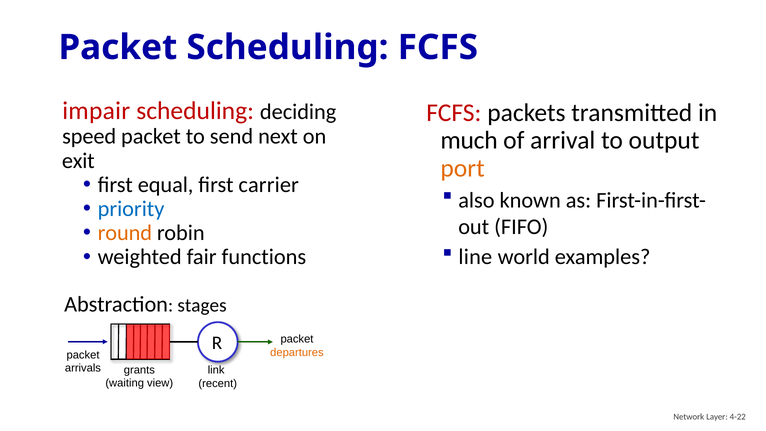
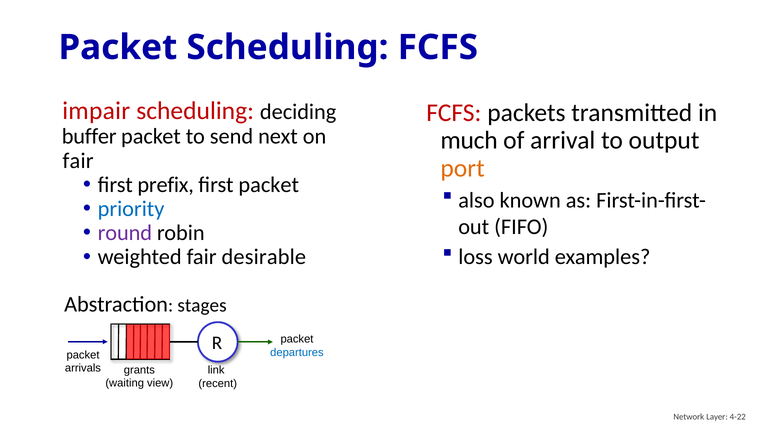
speed: speed -> buffer
exit at (78, 161): exit -> fair
equal: equal -> prefix
first carrier: carrier -> packet
round colour: orange -> purple
line: line -> loss
functions: functions -> desirable
departures colour: orange -> blue
